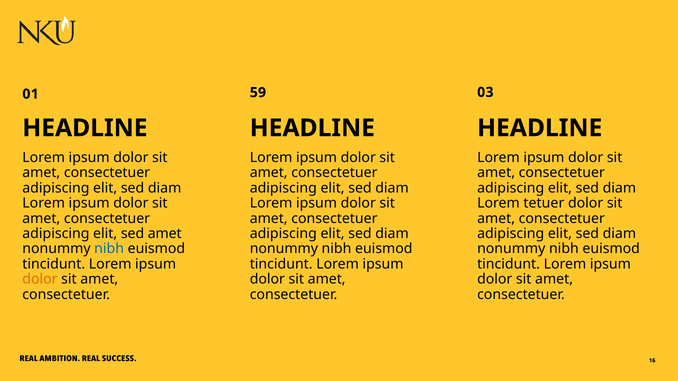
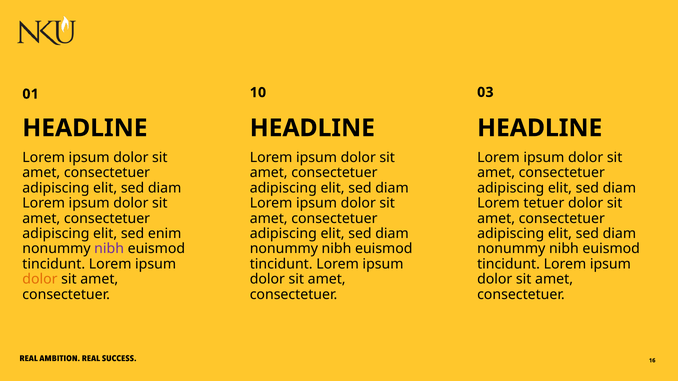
59: 59 -> 10
sed amet: amet -> enim
nibh at (109, 249) colour: blue -> purple
